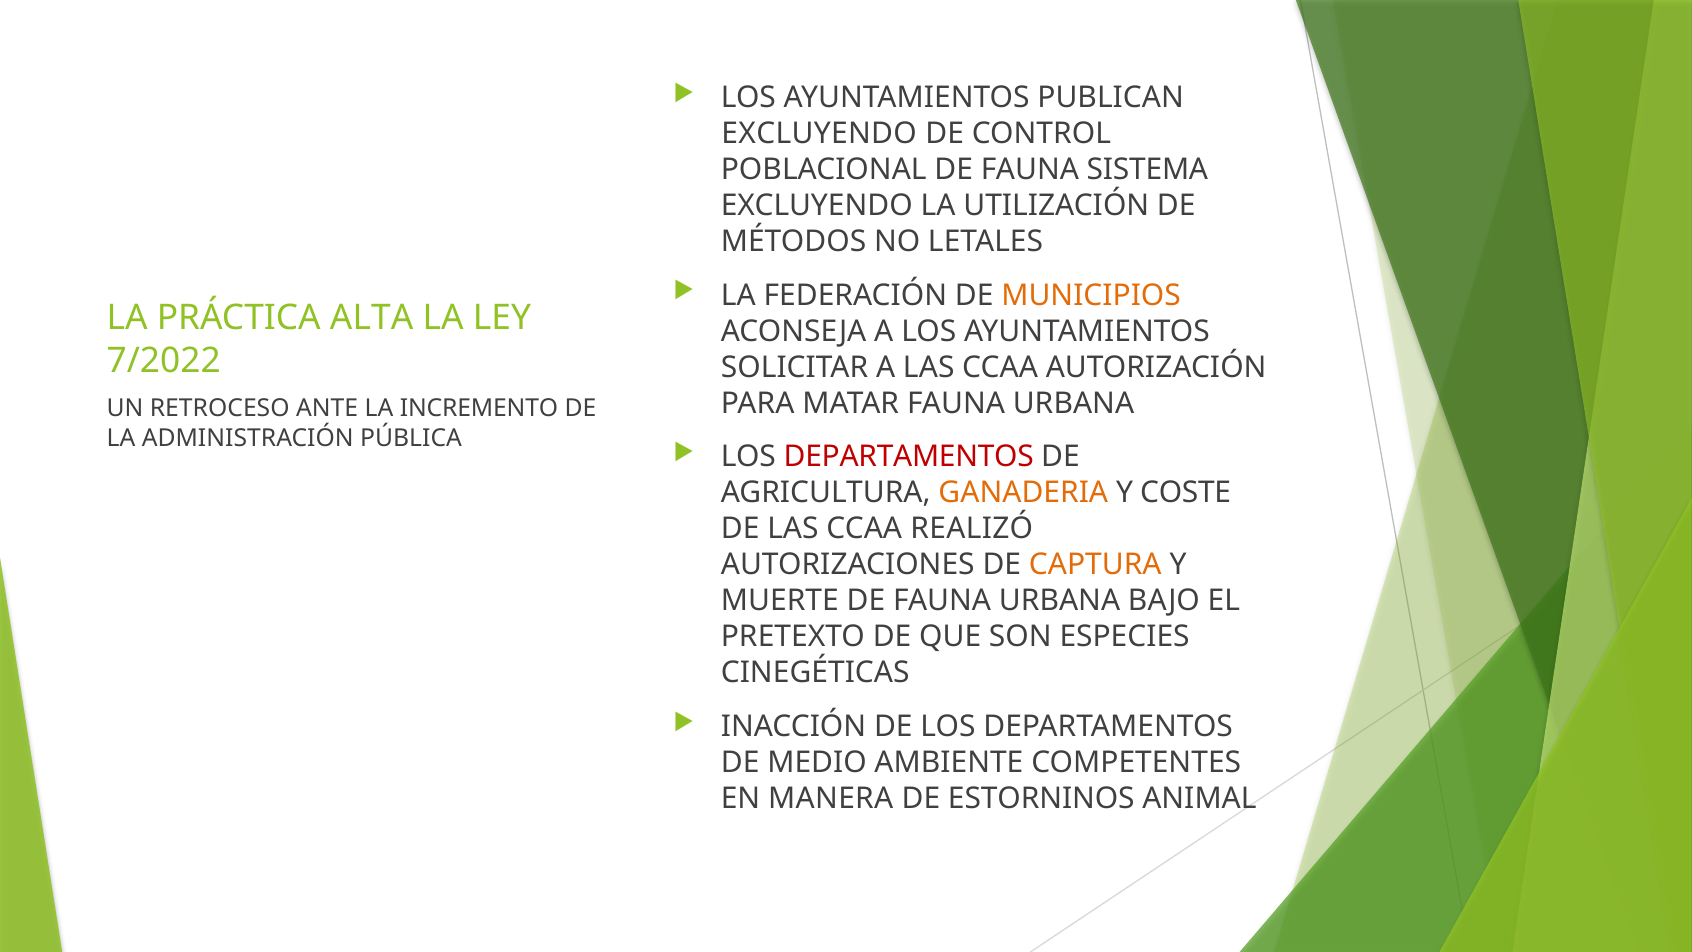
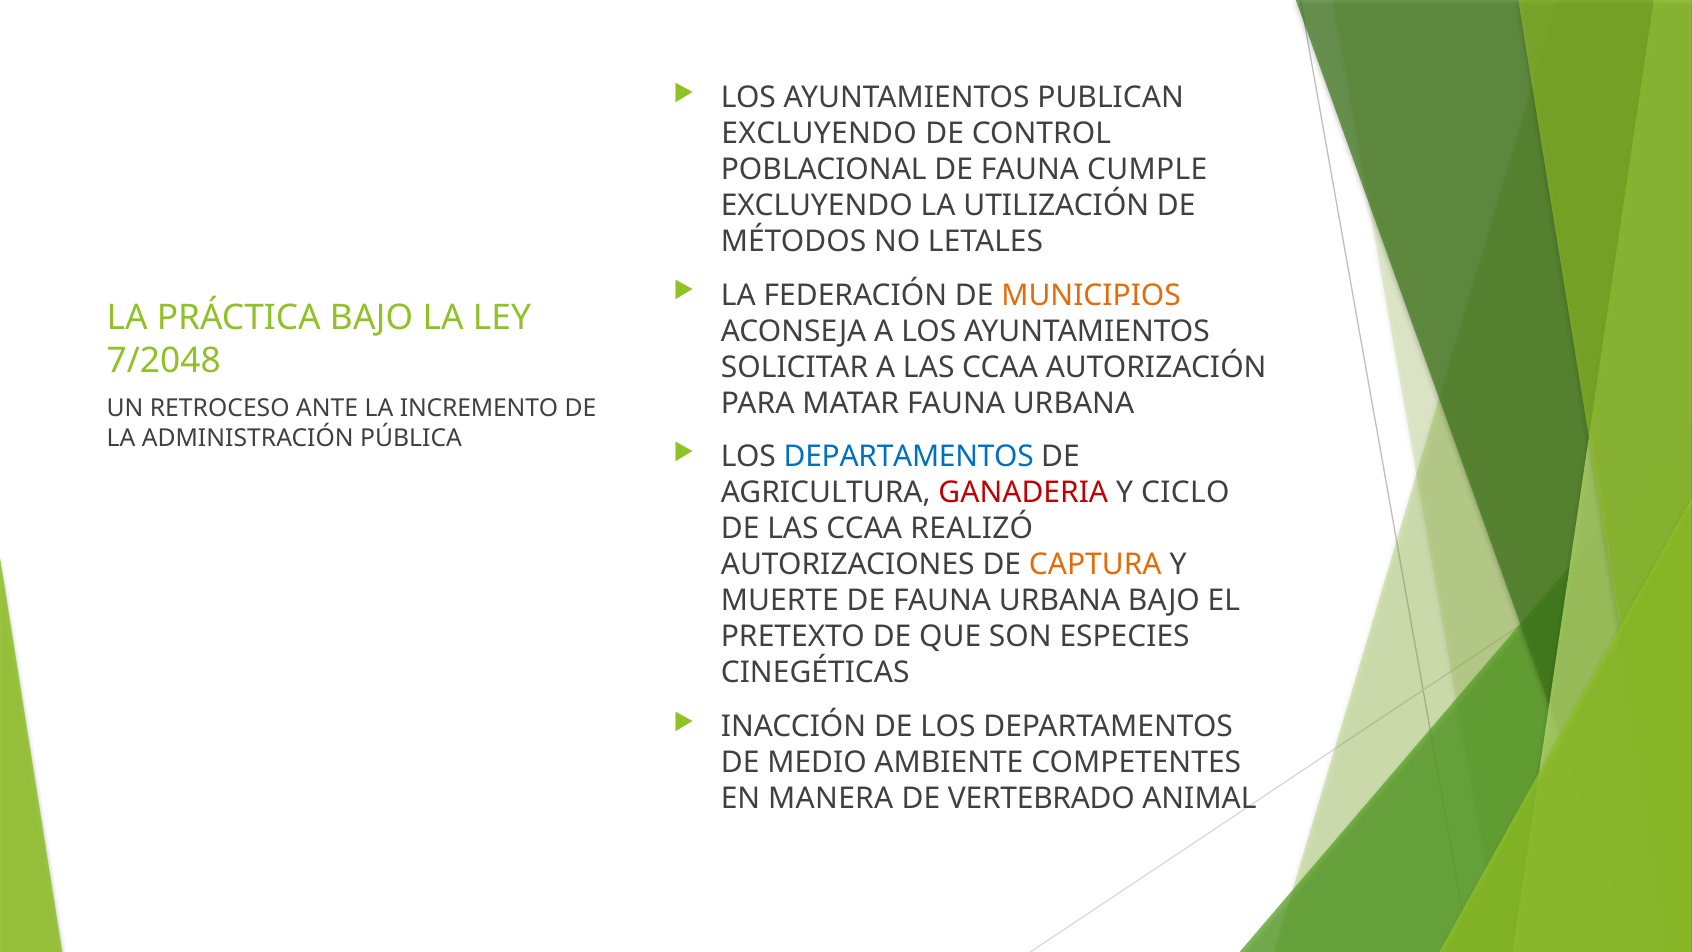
SISTEMA: SISTEMA -> CUMPLE
PRÁCTICA ALTA: ALTA -> BAJO
7/2022: 7/2022 -> 7/2048
DEPARTAMENTOS at (909, 457) colour: red -> blue
GANADERIA colour: orange -> red
COSTE: COSTE -> CICLO
ESTORNINOS: ESTORNINOS -> VERTEBRADO
